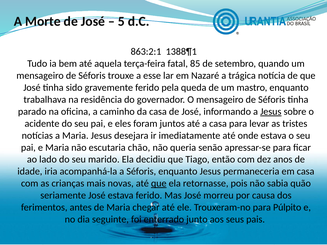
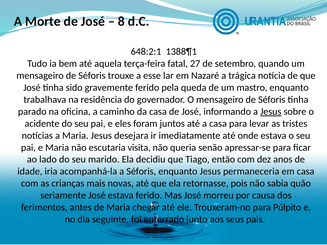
5: 5 -> 8
863:2:1: 863:2:1 -> 648:2:1
85: 85 -> 27
chão: chão -> visita
que at (159, 184) underline: present -> none
